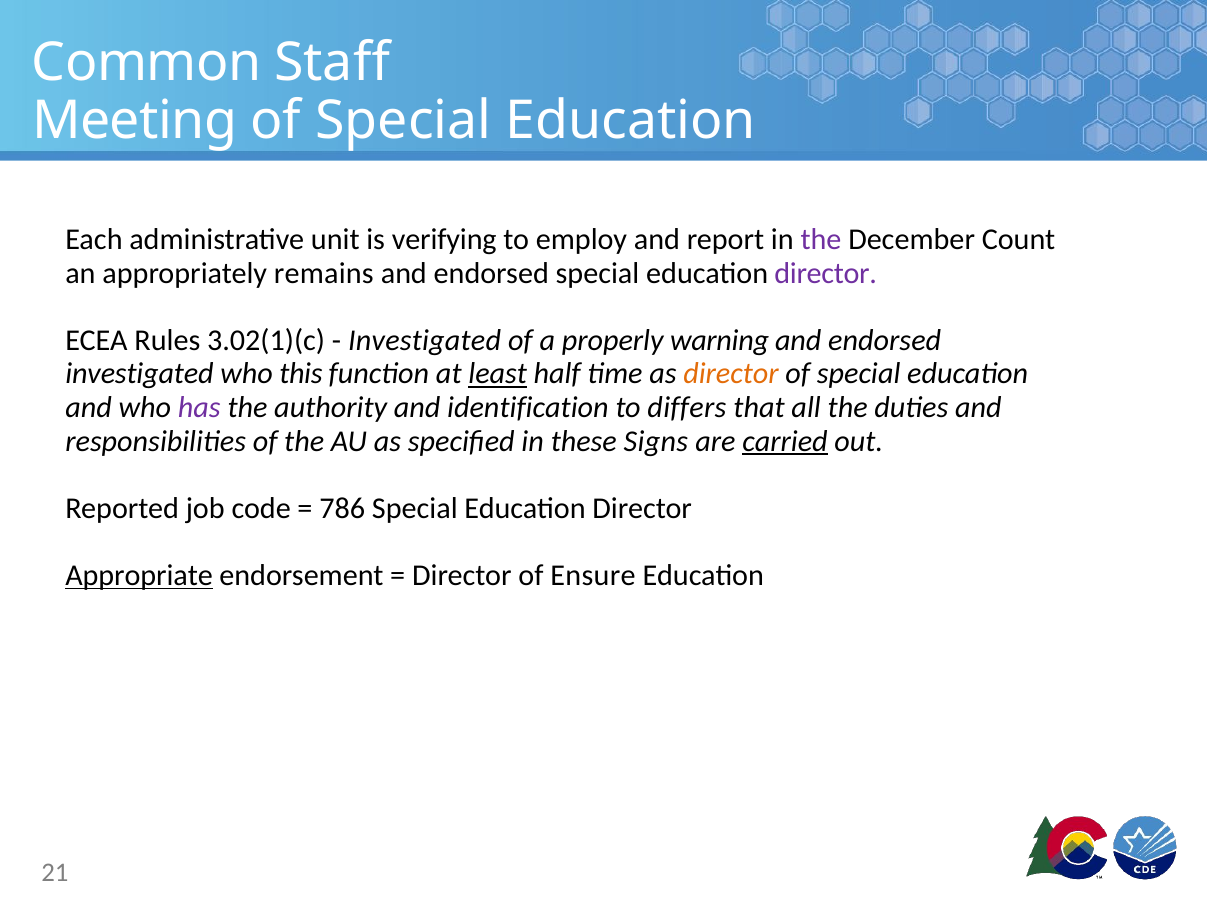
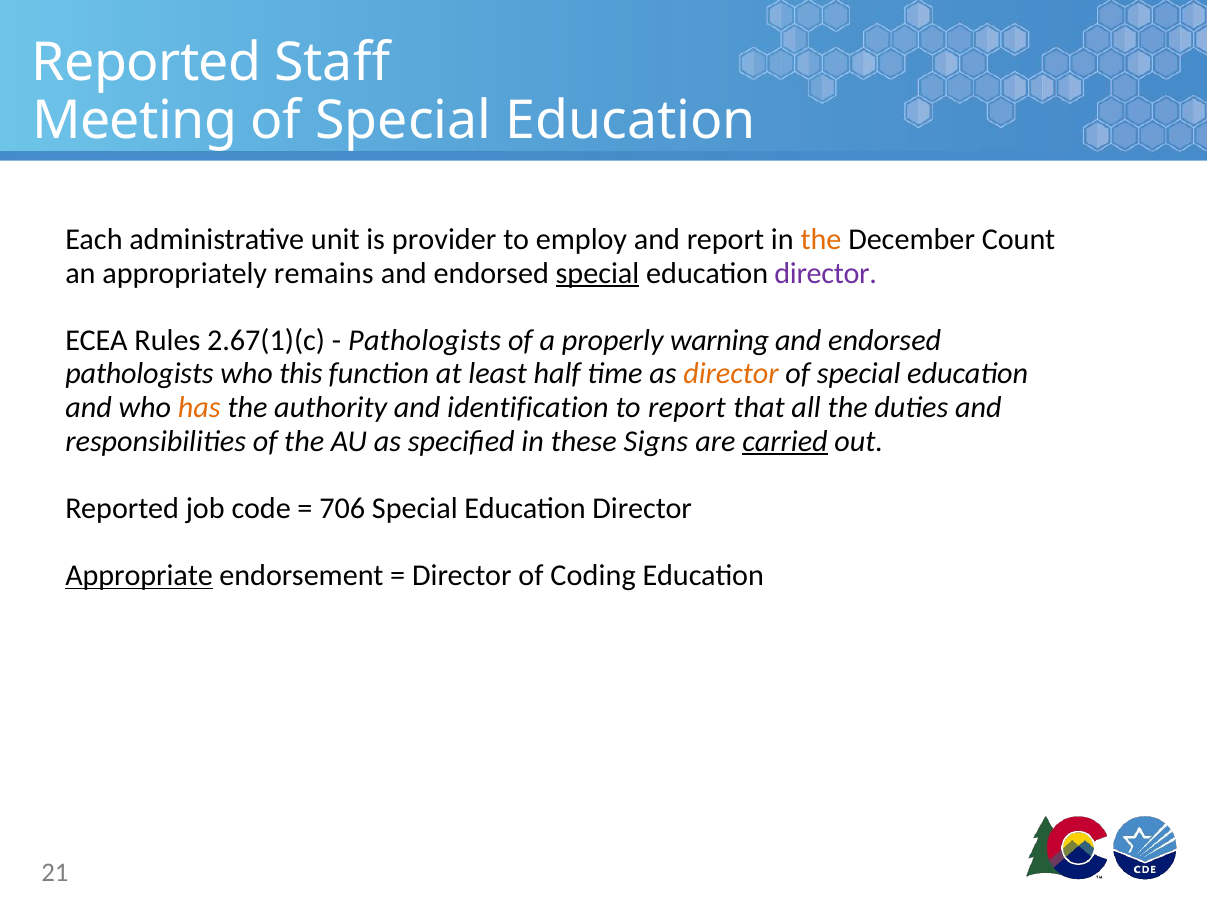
Common at (147, 62): Common -> Reported
verifying: verifying -> provider
the at (821, 240) colour: purple -> orange
special at (597, 273) underline: none -> present
3.02(1)(c: 3.02(1)(c -> 2.67(1)(c
Investigated at (425, 340): Investigated -> Pathologists
investigated at (139, 374): investigated -> pathologists
least underline: present -> none
has colour: purple -> orange
to differs: differs -> report
786: 786 -> 706
Ensure: Ensure -> Coding
